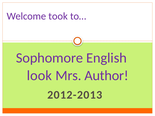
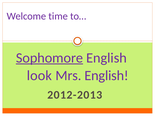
took: took -> time
Sophomore underline: none -> present
Mrs Author: Author -> English
